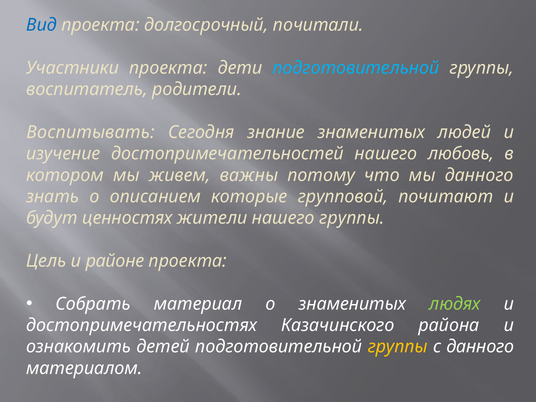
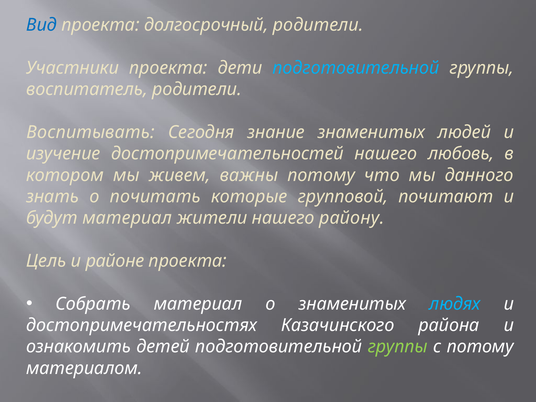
долгосрочный почитали: почитали -> родители
описанием: описанием -> почитать
будут ценностях: ценностях -> материал
нашего группы: группы -> району
людях colour: light green -> light blue
группы at (398, 347) colour: yellow -> light green
с данного: данного -> потому
